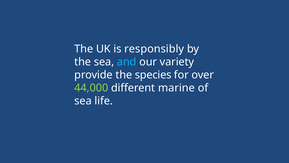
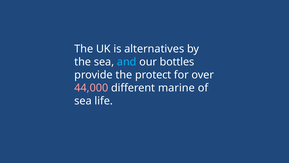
responsibly: responsibly -> alternatives
variety: variety -> bottles
species: species -> protect
44,000 colour: light green -> pink
